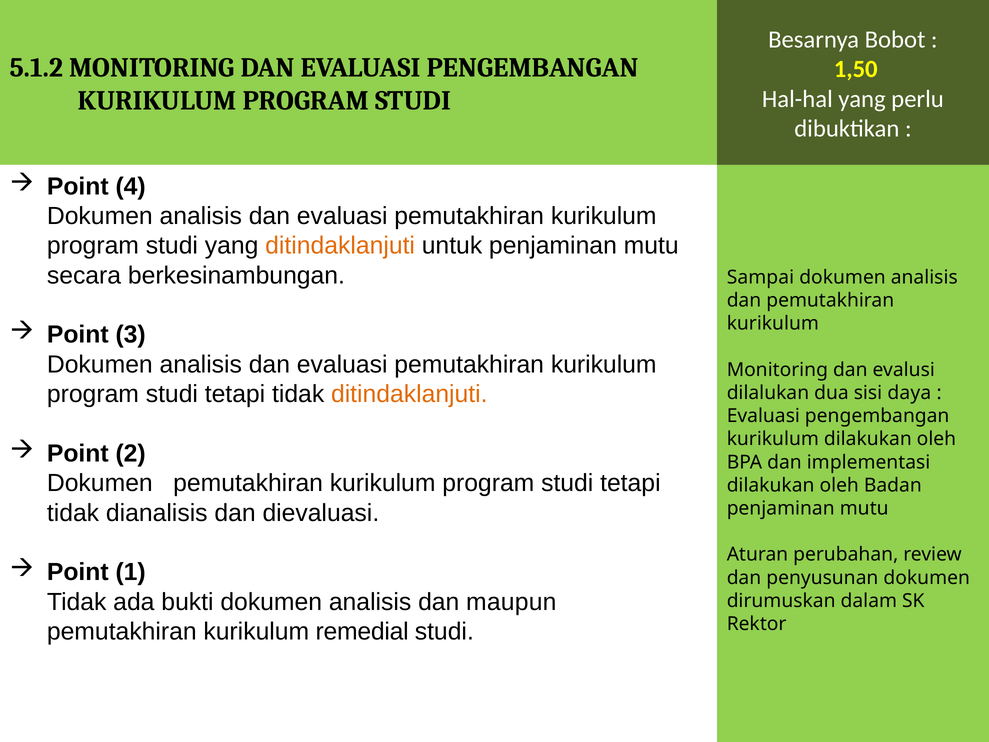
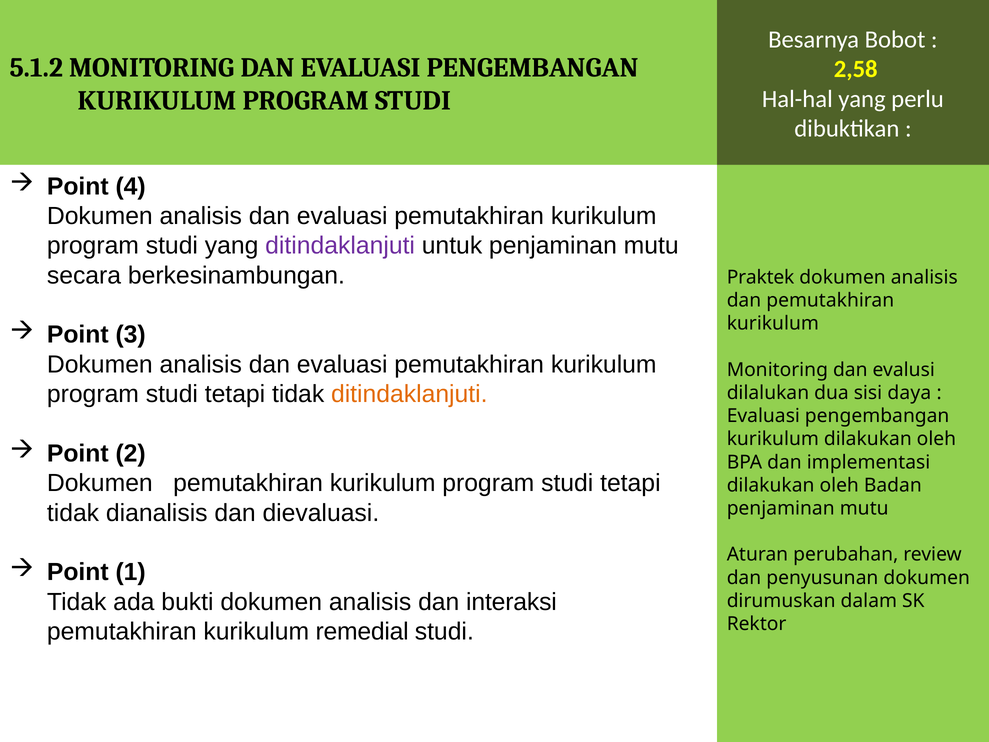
1,50: 1,50 -> 2,58
ditindaklanjuti at (340, 246) colour: orange -> purple
Sampai: Sampai -> Praktek
maupun: maupun -> interaksi
